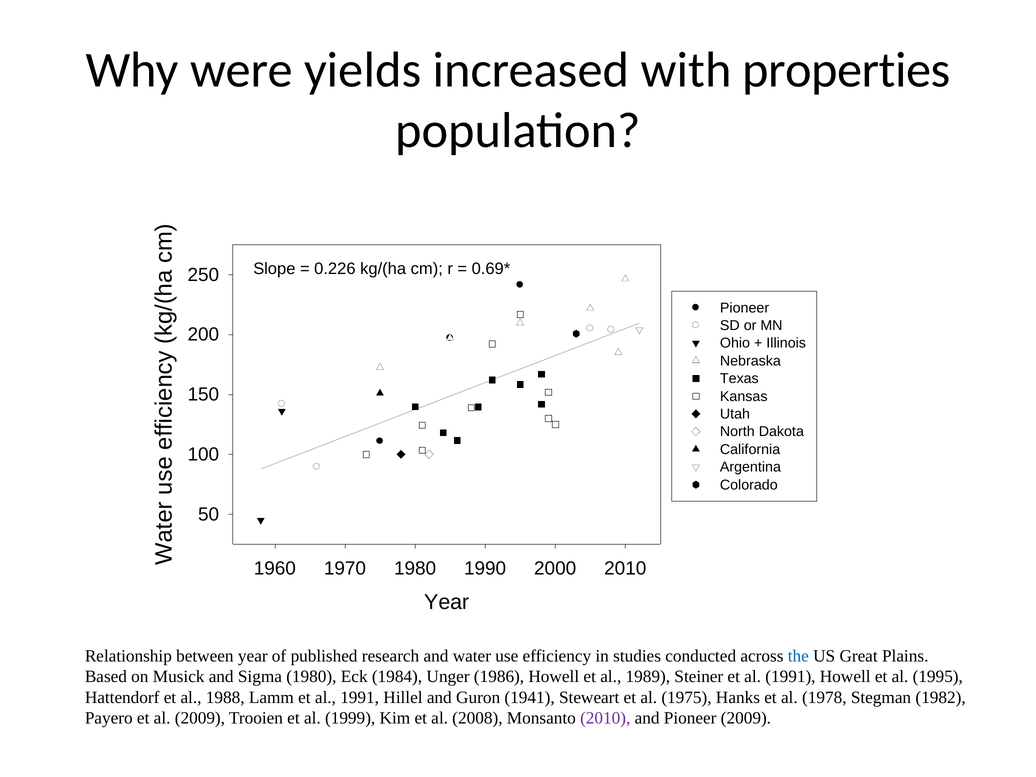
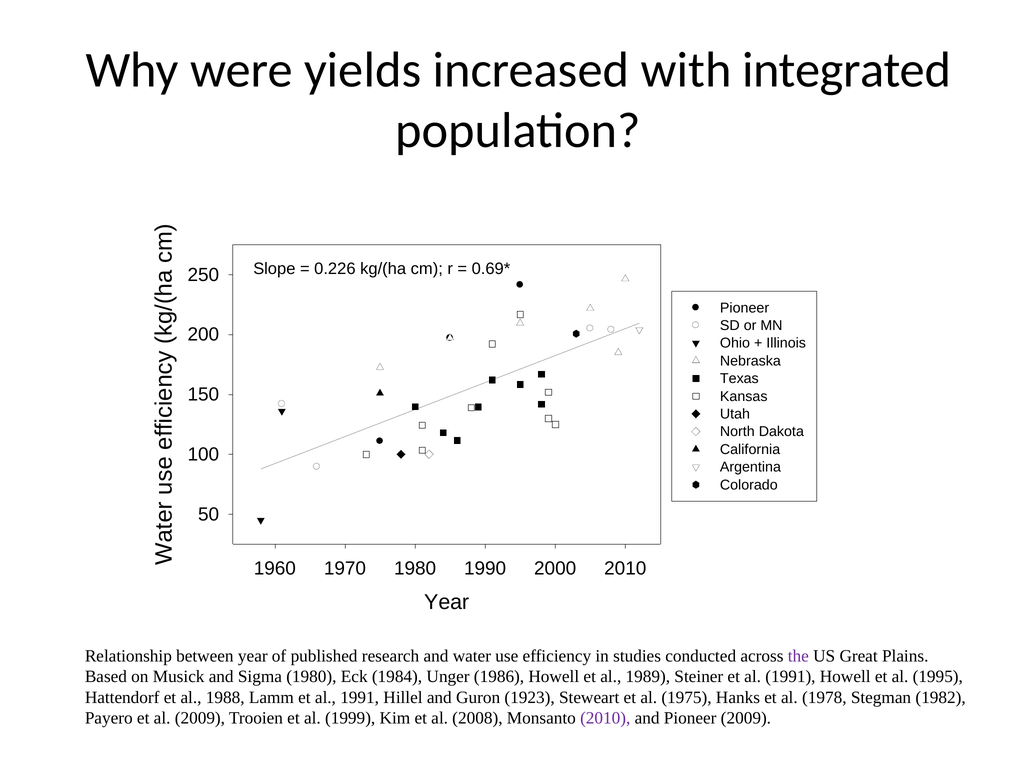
properties: properties -> integrated
the colour: blue -> purple
1941: 1941 -> 1923
